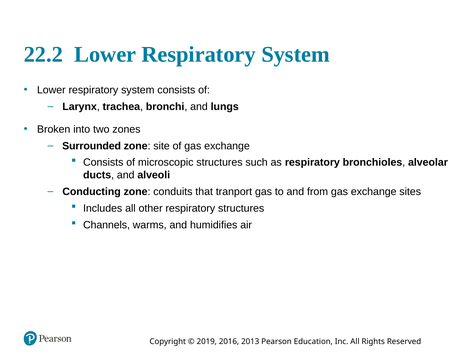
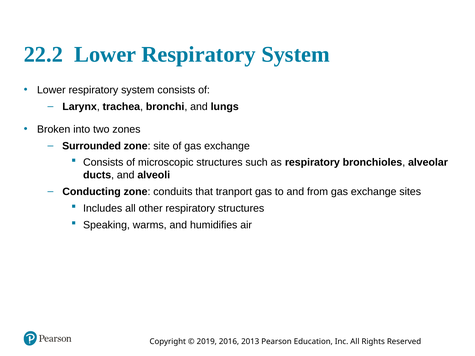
Channels: Channels -> Speaking
